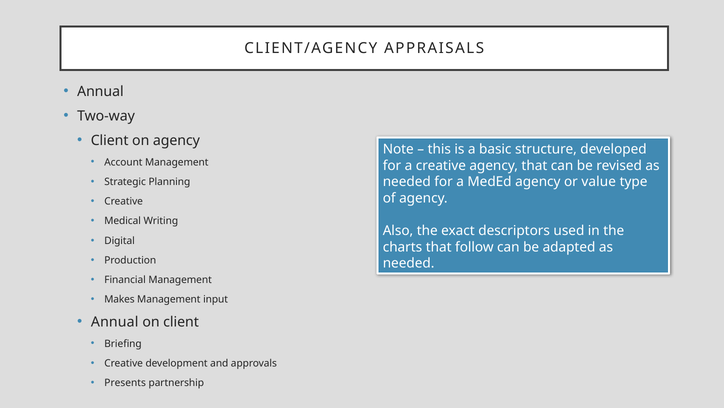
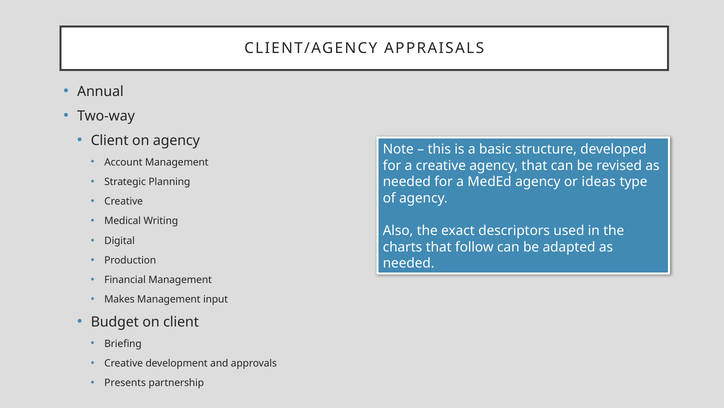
value: value -> ideas
Annual at (115, 321): Annual -> Budget
